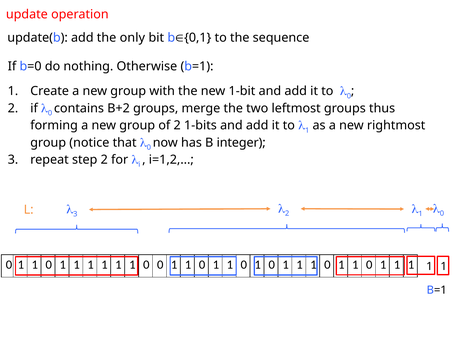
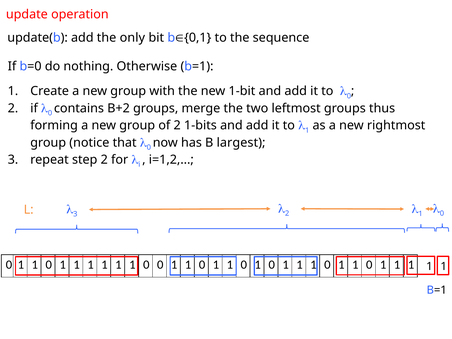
integer: integer -> largest
